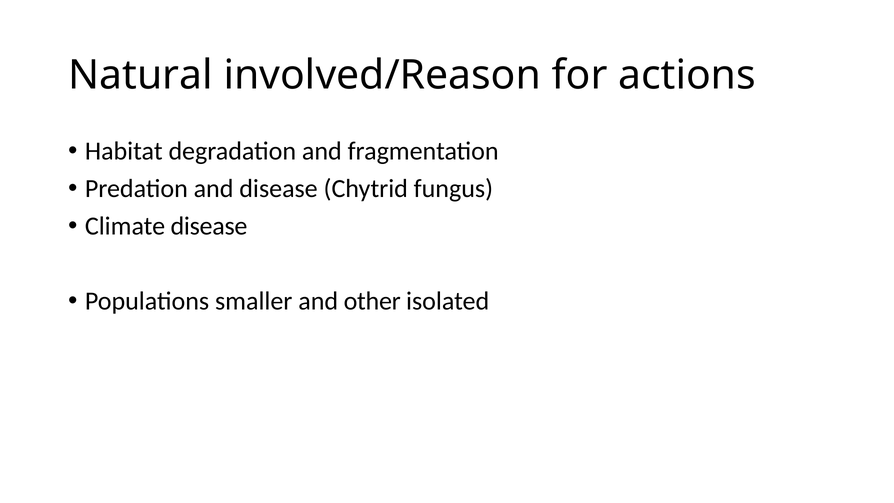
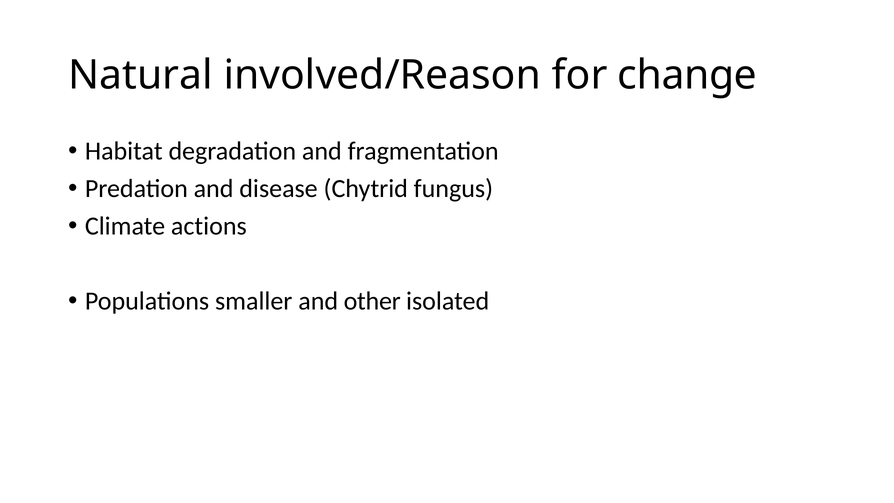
actions: actions -> change
Climate disease: disease -> actions
